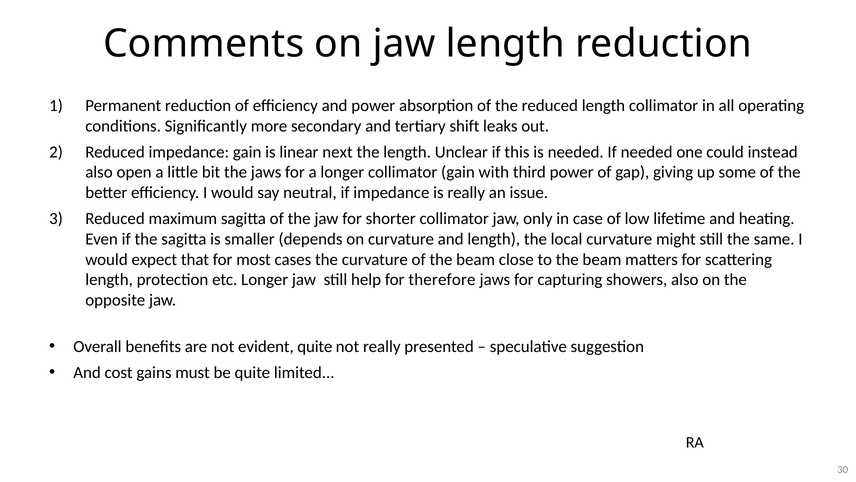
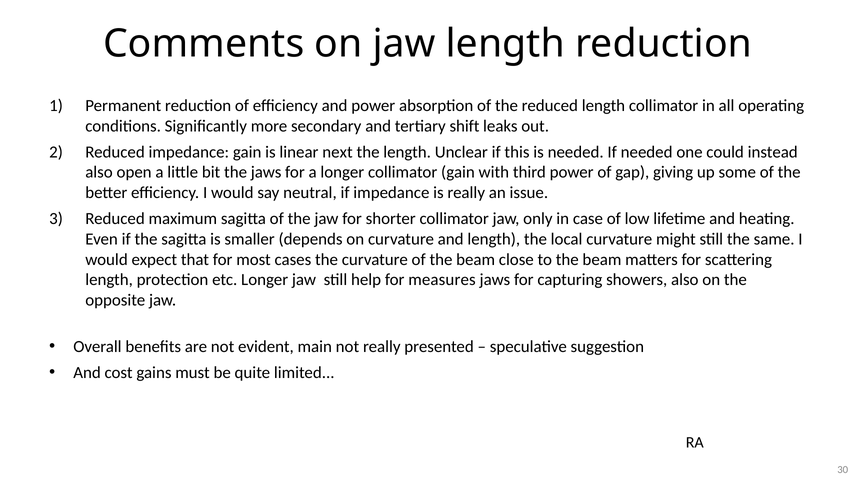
therefore: therefore -> measures
evident quite: quite -> main
